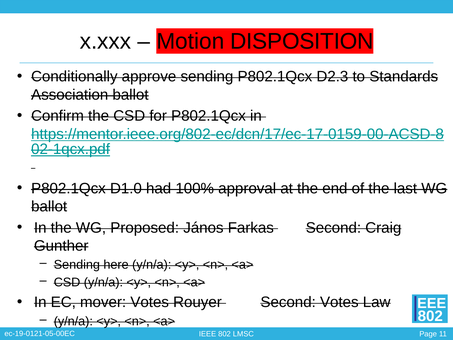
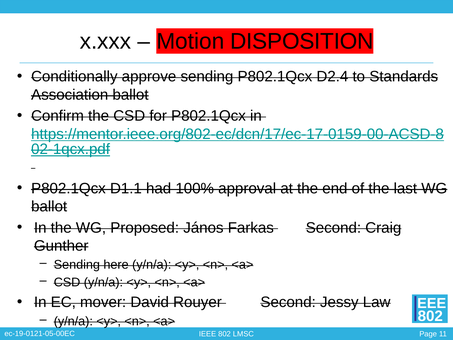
D2.3: D2.3 -> D2.4
D1.0: D1.0 -> D1.1
mover Votes: Votes -> David
Second Votes: Votes -> Jessy
